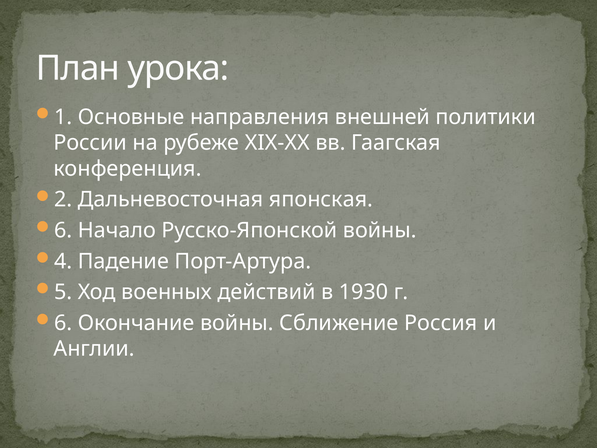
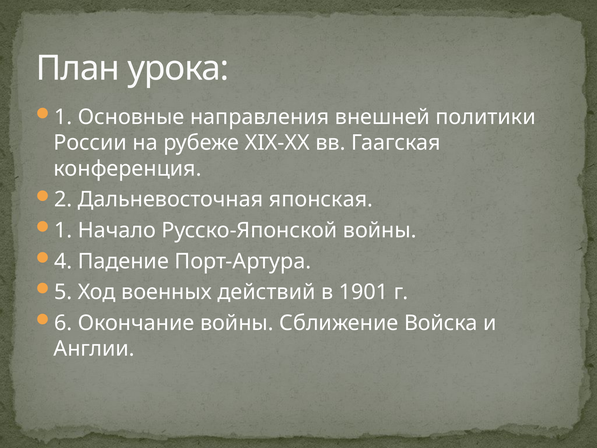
6 at (63, 230): 6 -> 1
1930: 1930 -> 1901
Россия: Россия -> Войска
